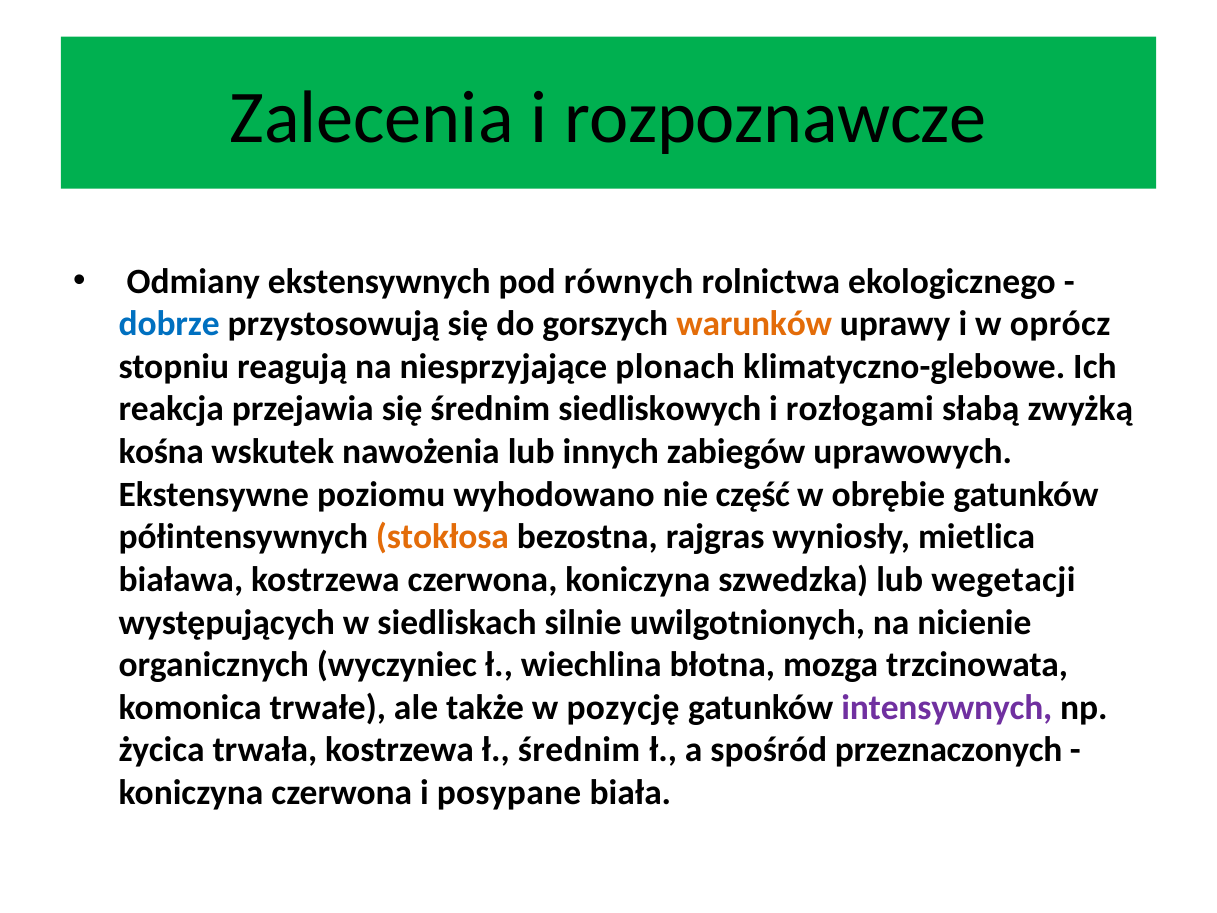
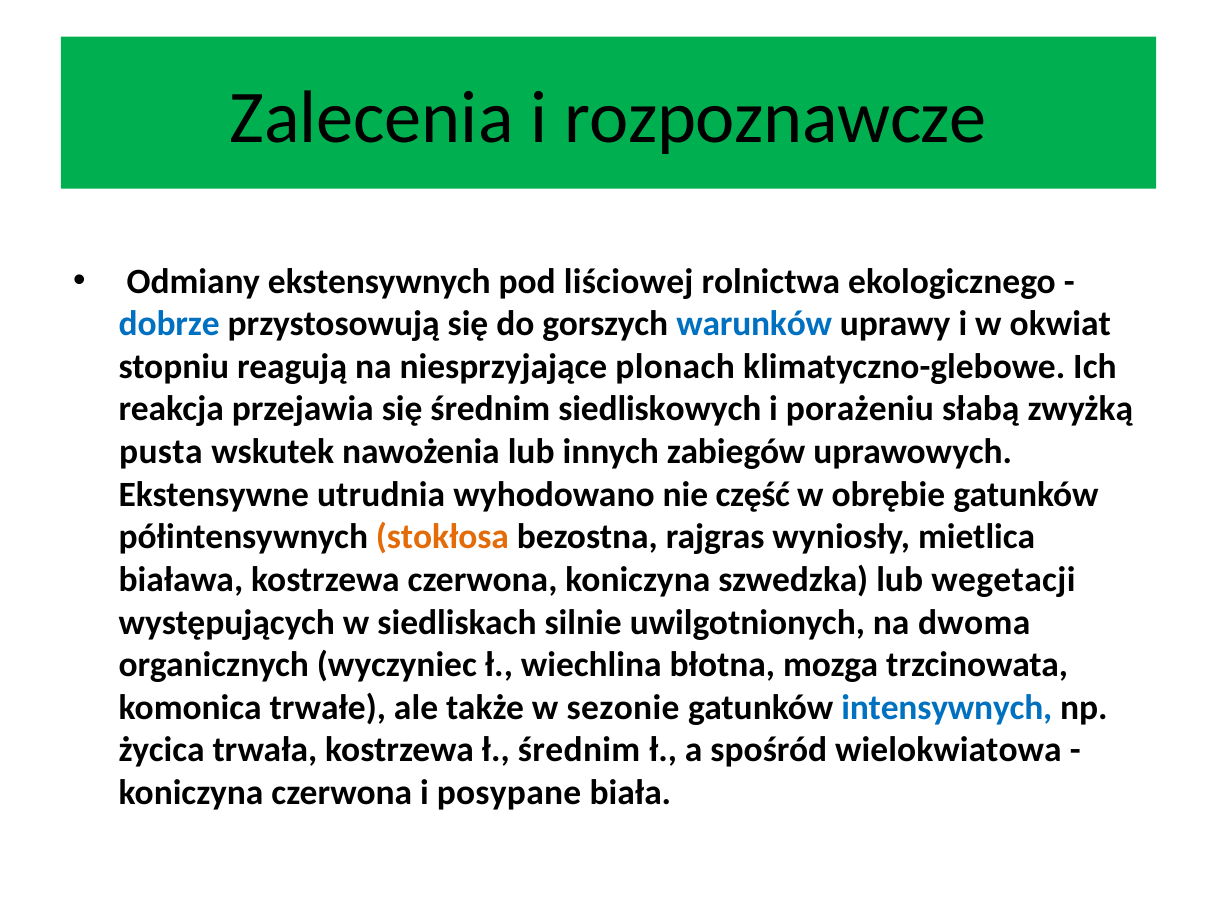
równych: równych -> liściowej
warunków colour: orange -> blue
oprócz: oprócz -> okwiat
rozłogami: rozłogami -> porażeniu
kośna: kośna -> pusta
poziomu: poziomu -> utrudnia
nicienie: nicienie -> dwoma
pozycję: pozycję -> sezonie
intensywnych colour: purple -> blue
przeznaczonych: przeznaczonych -> wielokwiatowa
